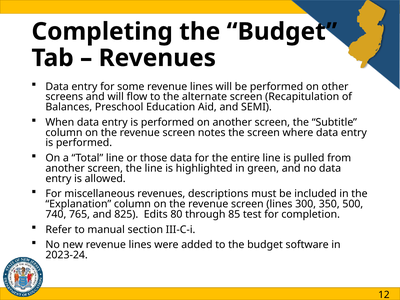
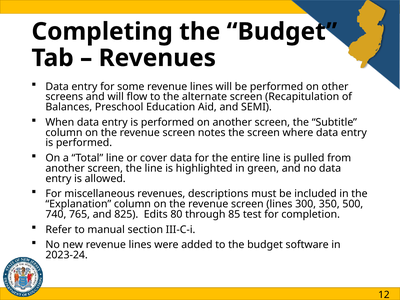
those: those -> cover
